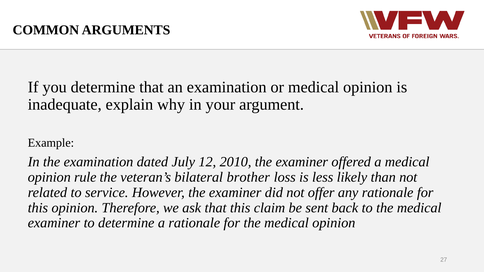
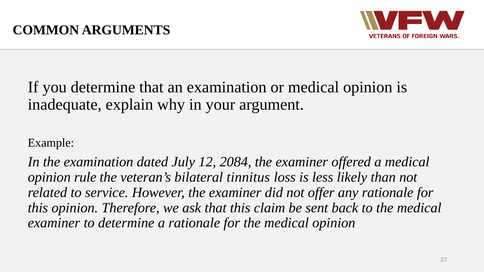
2010: 2010 -> 2084
brother: brother -> tinnitus
